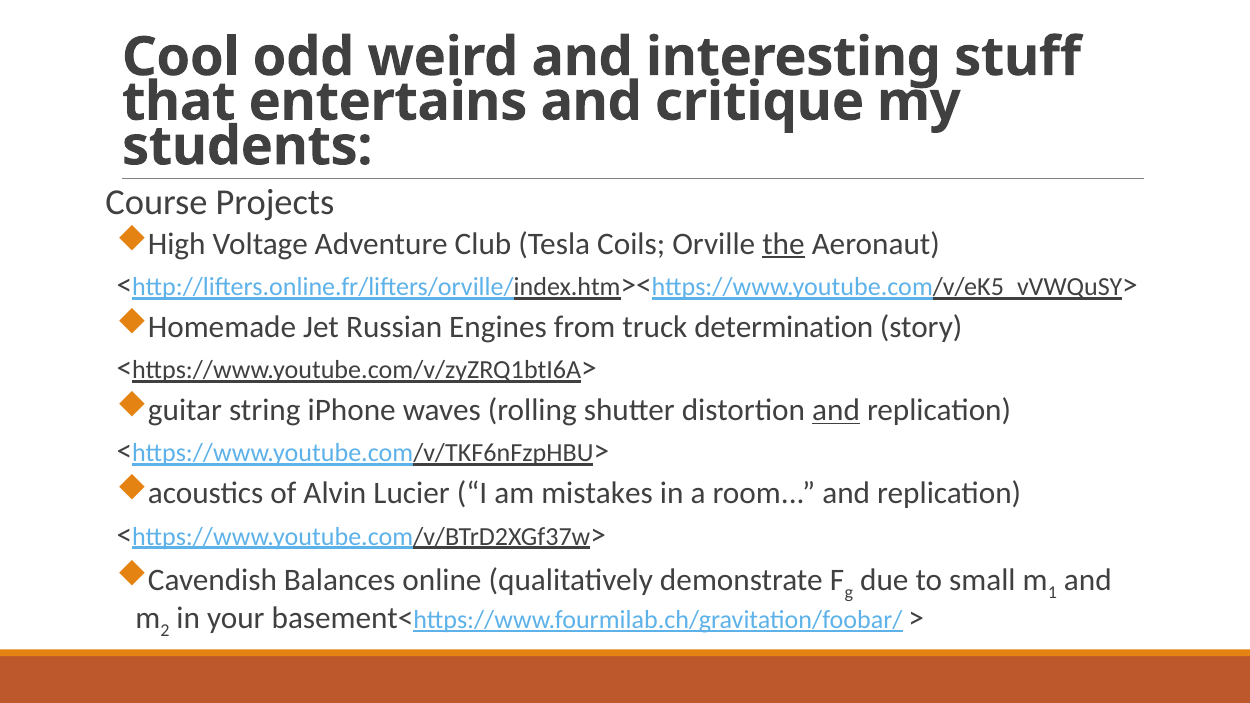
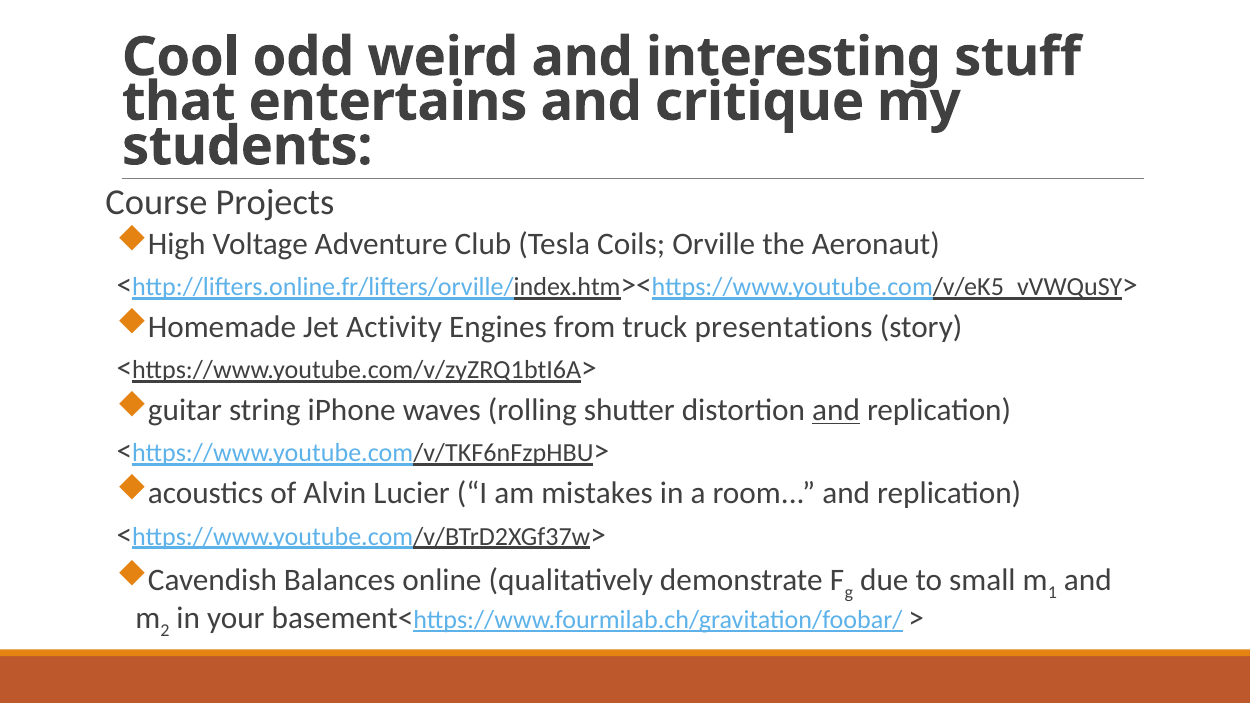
the underline: present -> none
Russian: Russian -> Activity
determination: determination -> presentations
